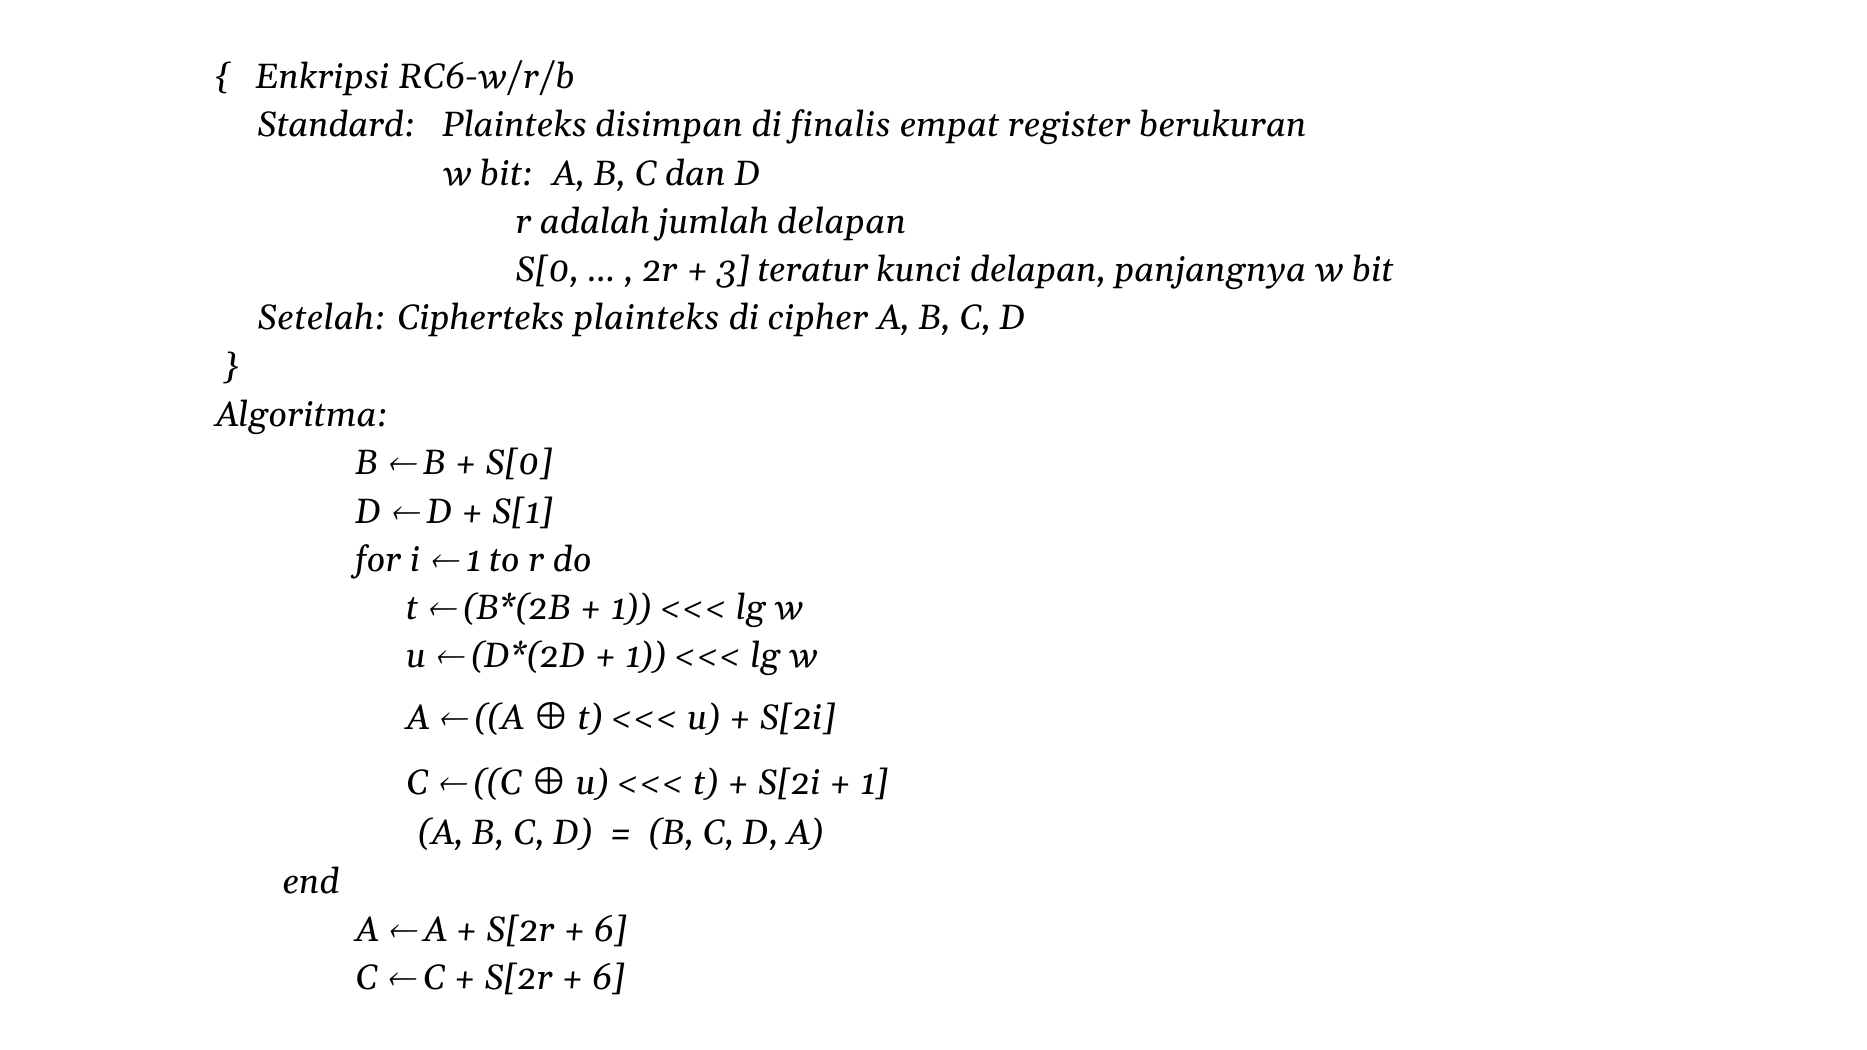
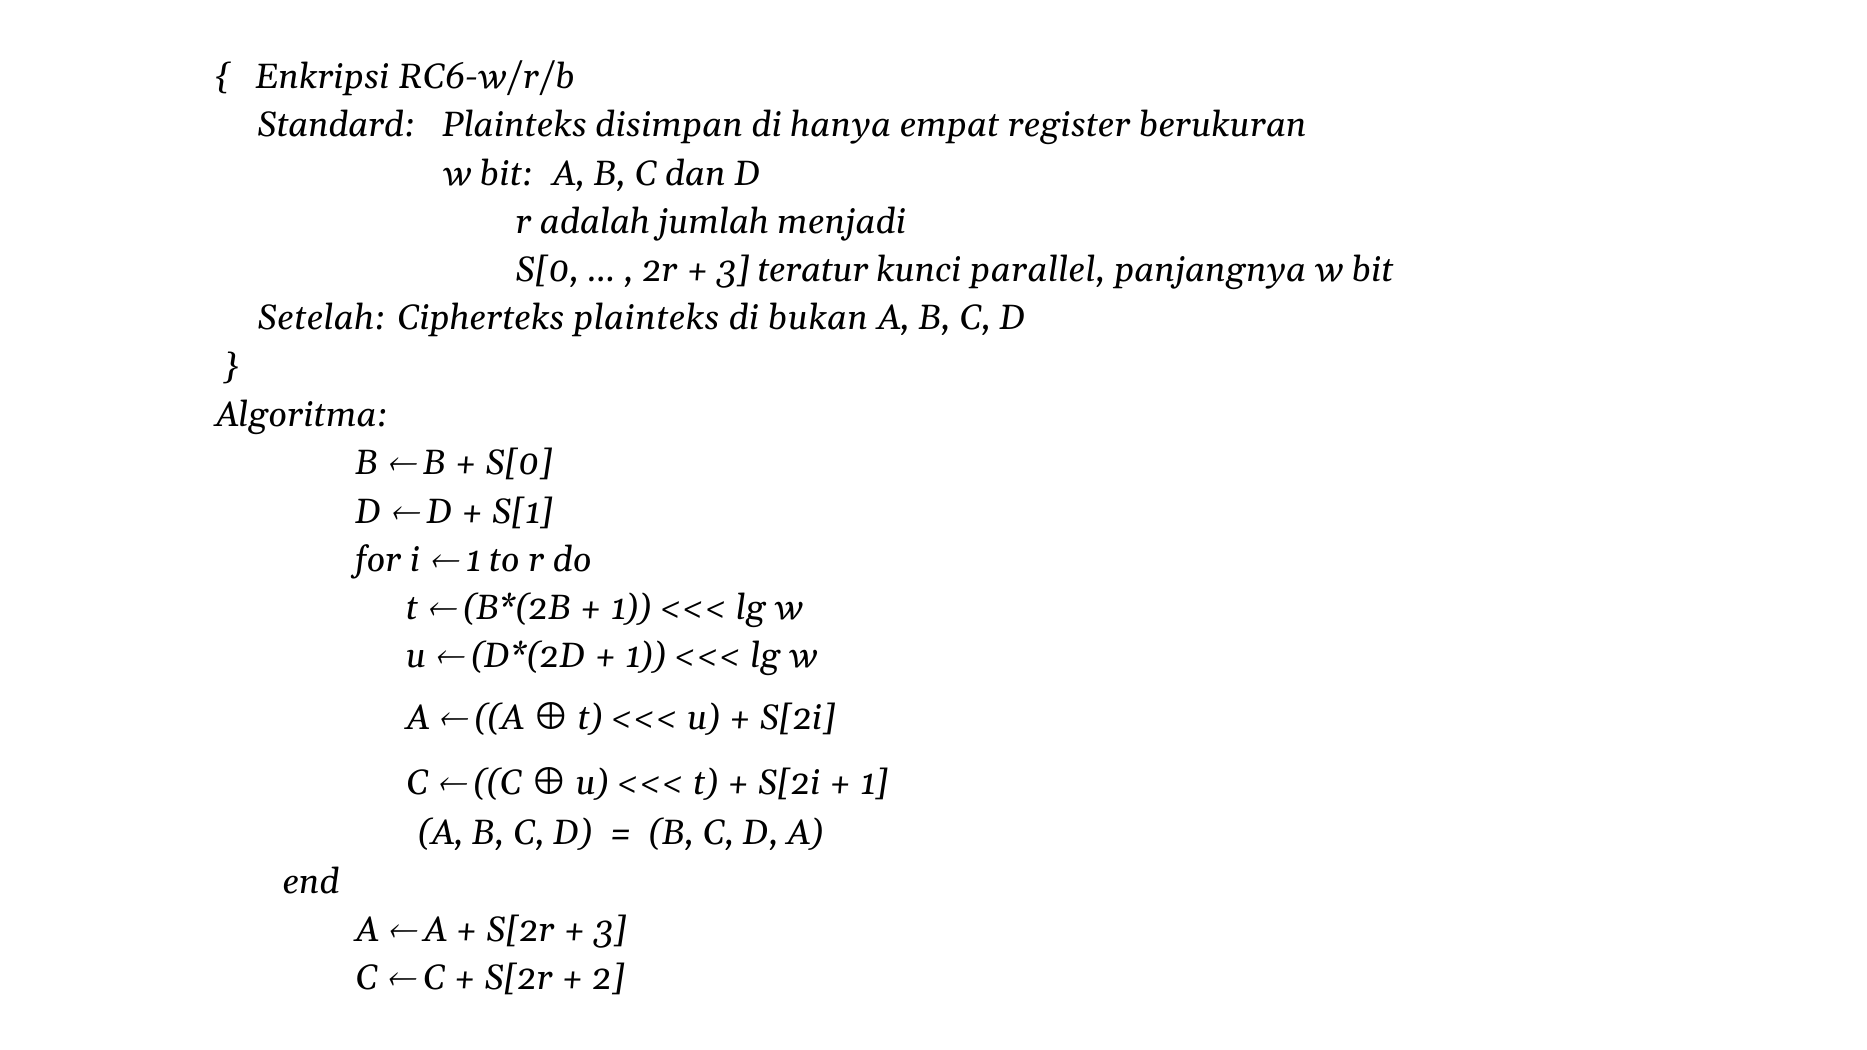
finalis: finalis -> hanya
jumlah delapan: delapan -> menjadi
kunci delapan: delapan -> parallel
cipher: cipher -> bukan
6 at (610, 930): 6 -> 3
6 at (608, 978): 6 -> 2
